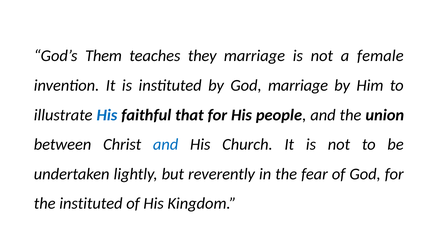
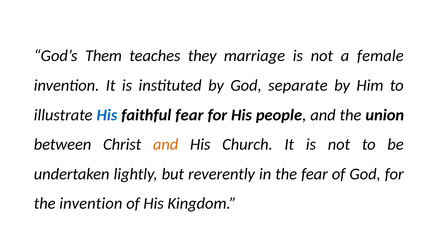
God marriage: marriage -> separate
faithful that: that -> fear
and at (166, 145) colour: blue -> orange
the instituted: instituted -> invention
